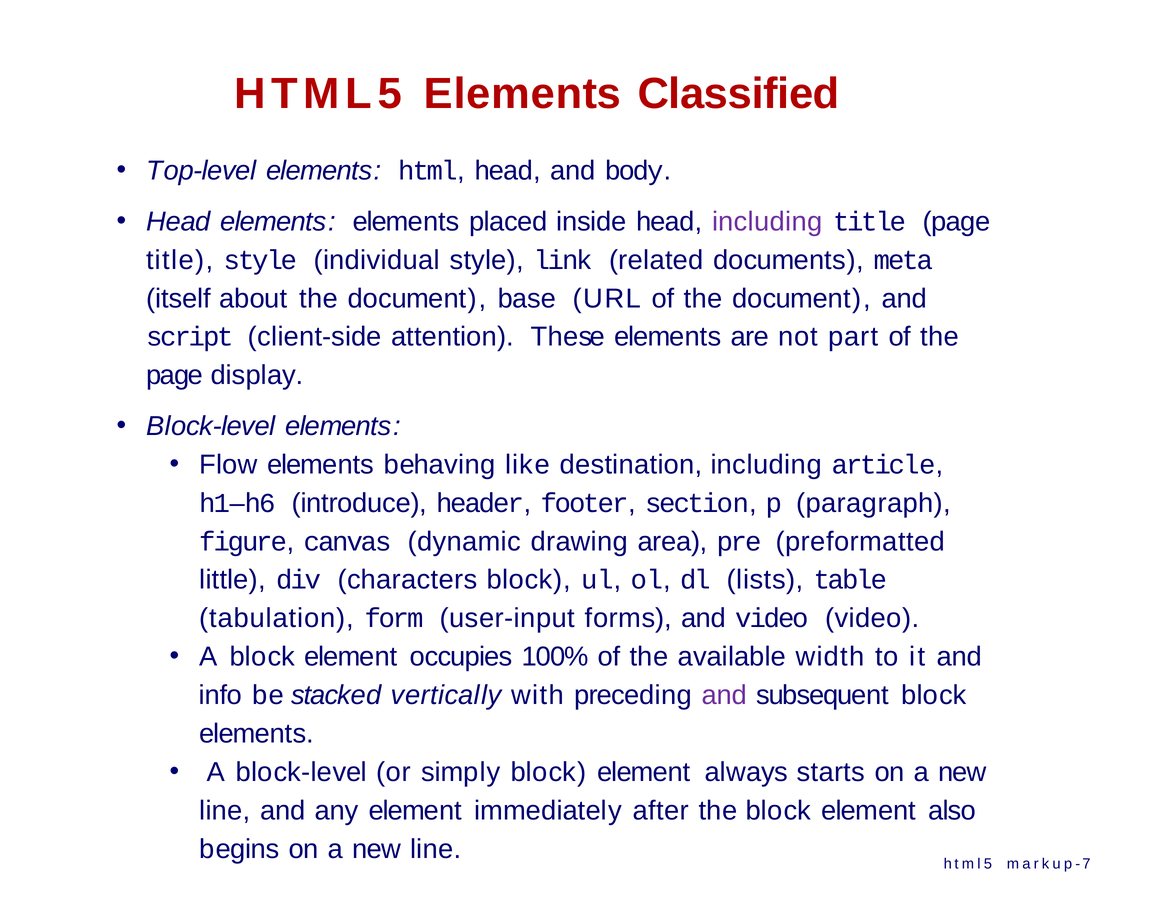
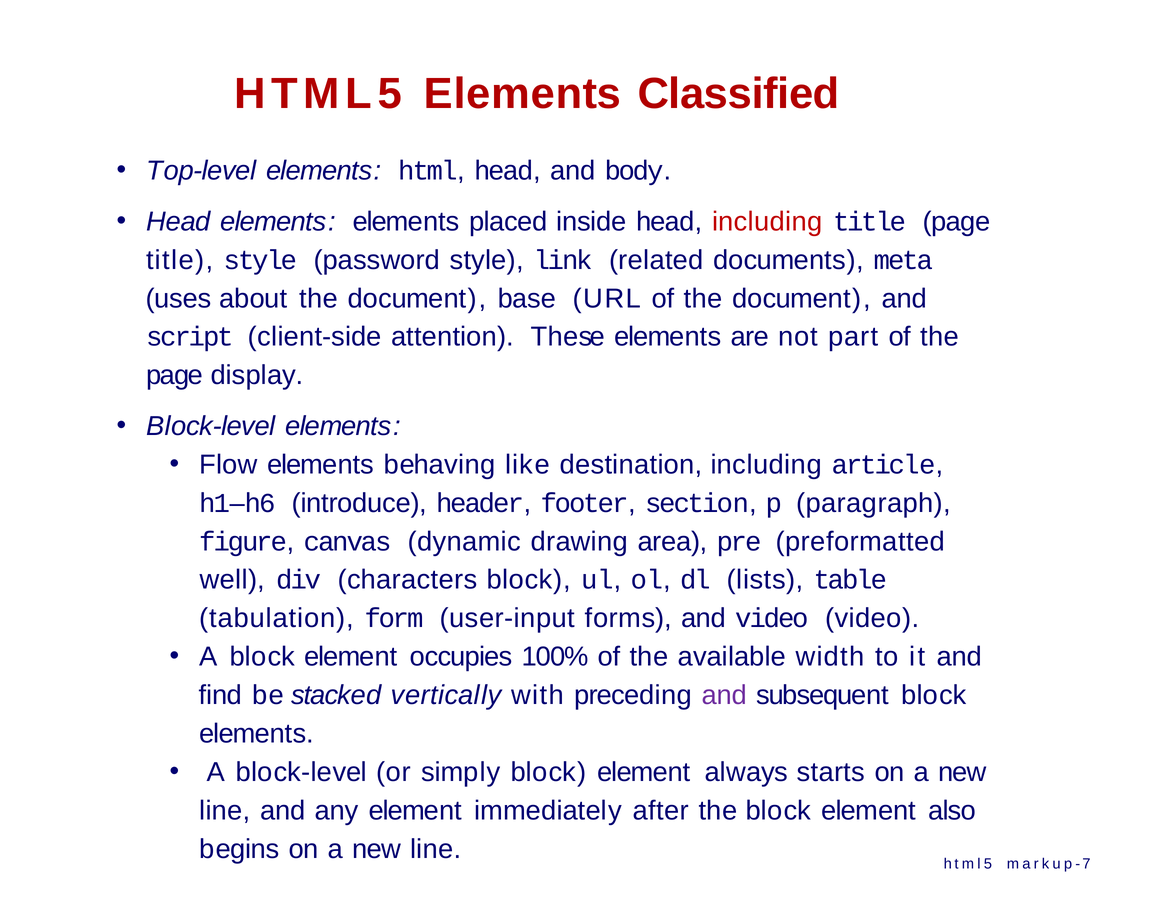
including at (767, 222) colour: purple -> red
individual: individual -> password
itself: itself -> uses
little: little -> well
info: info -> find
